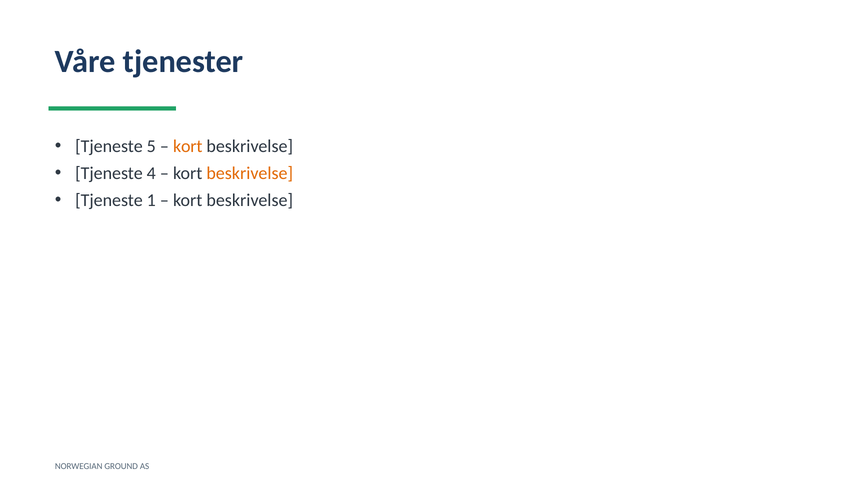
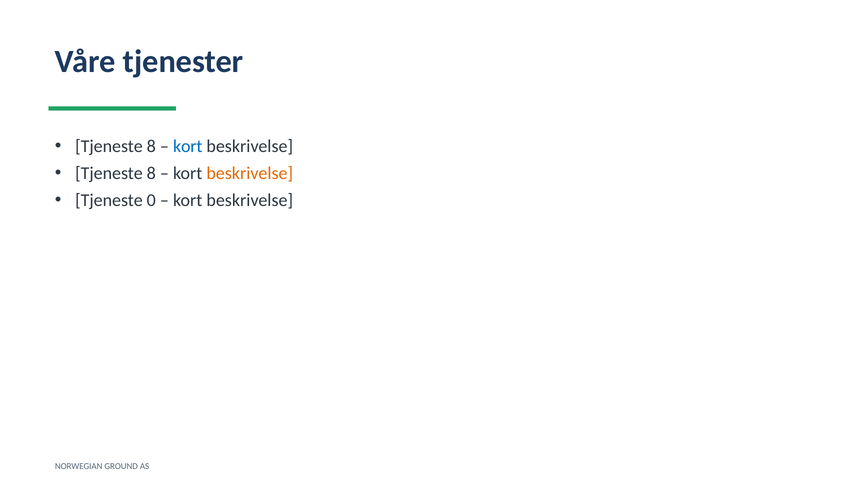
5 at (151, 146): 5 -> 8
kort at (188, 146) colour: orange -> blue
4 at (151, 173): 4 -> 8
1: 1 -> 0
